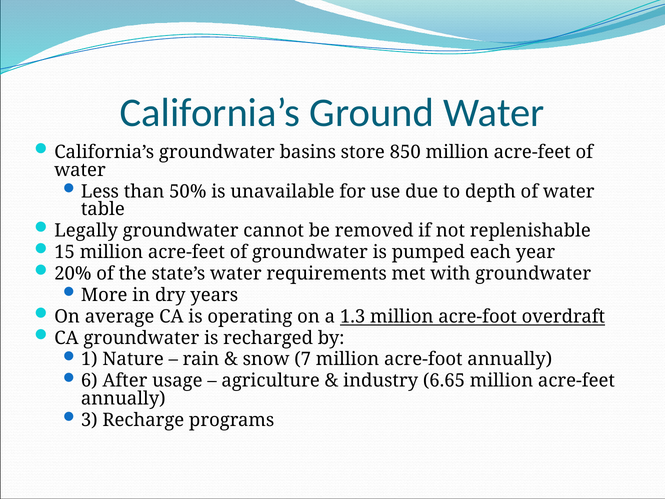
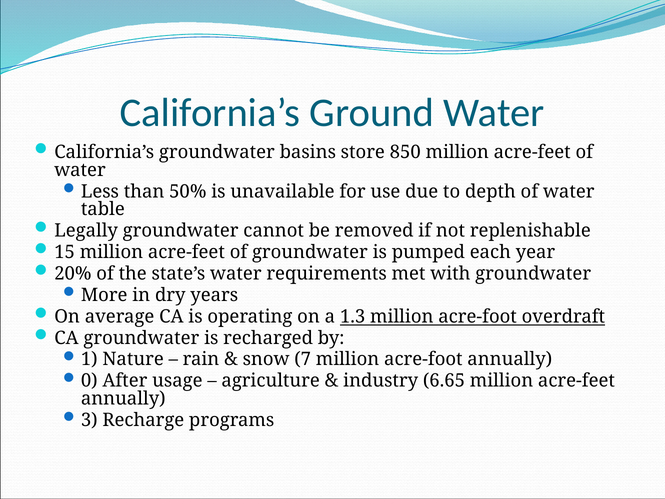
6: 6 -> 0
